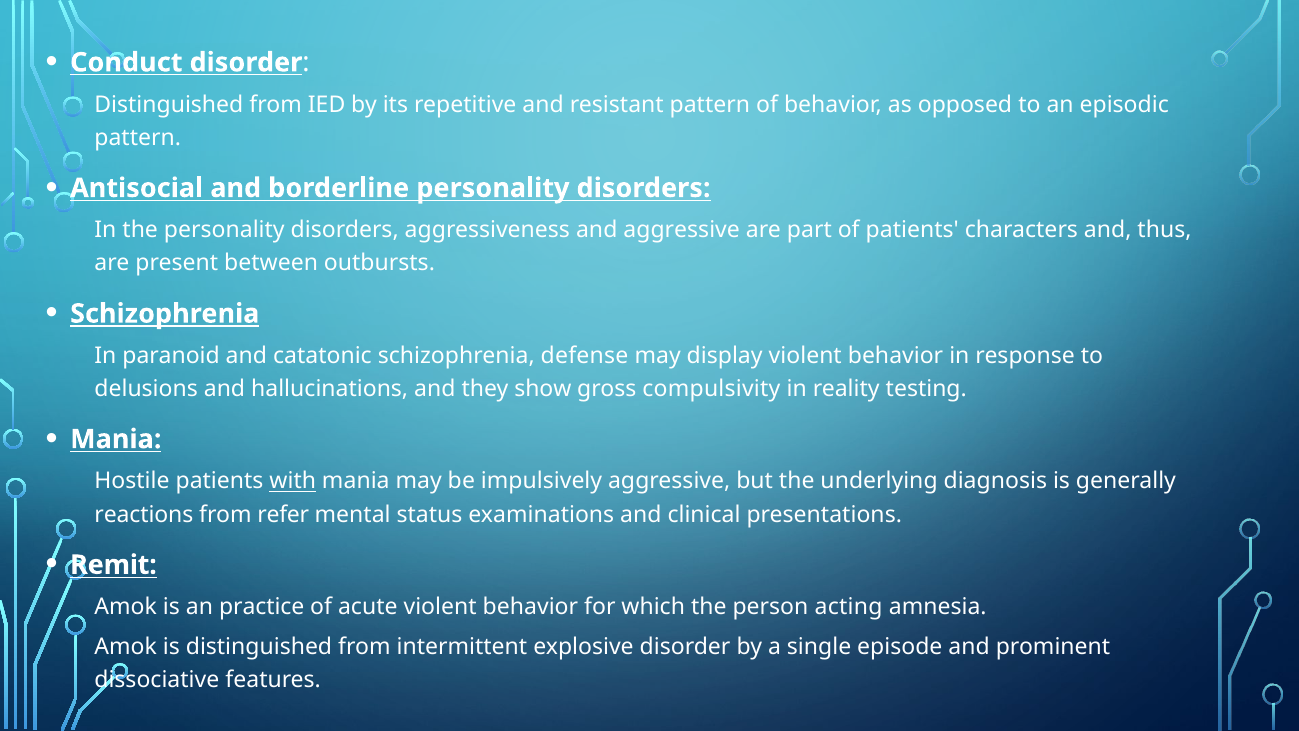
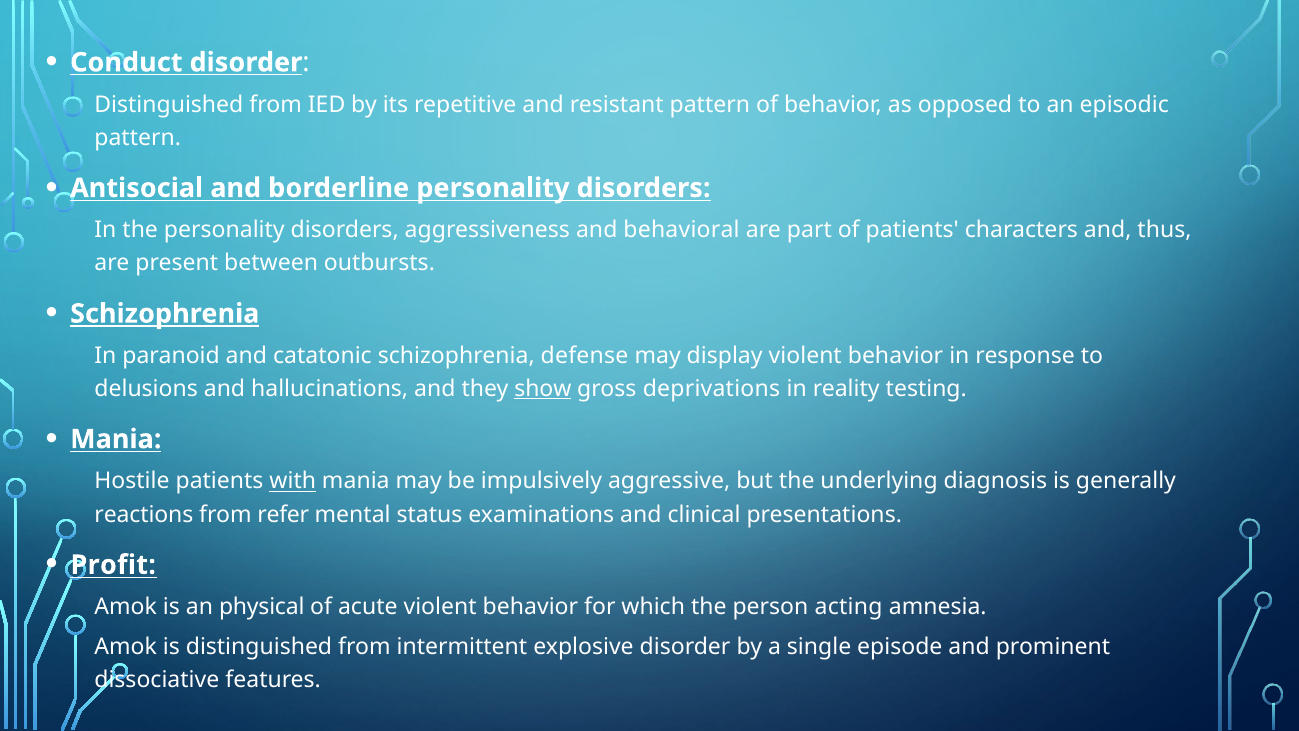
and aggressive: aggressive -> behavioral
show underline: none -> present
compulsivity: compulsivity -> deprivations
Remit: Remit -> Profit
practice: practice -> physical
